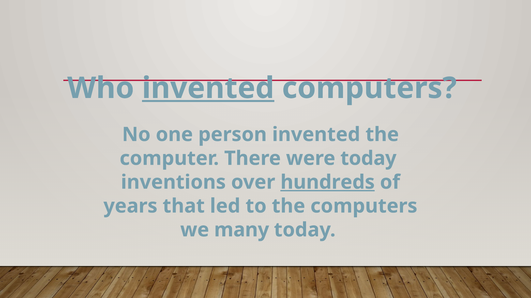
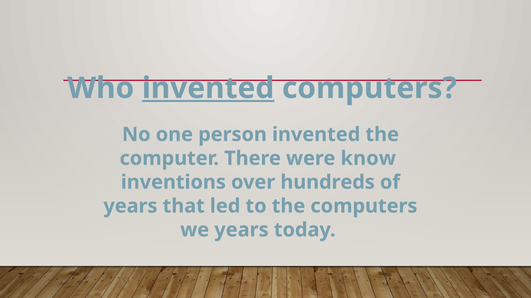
were today: today -> know
hundreds underline: present -> none
we many: many -> years
